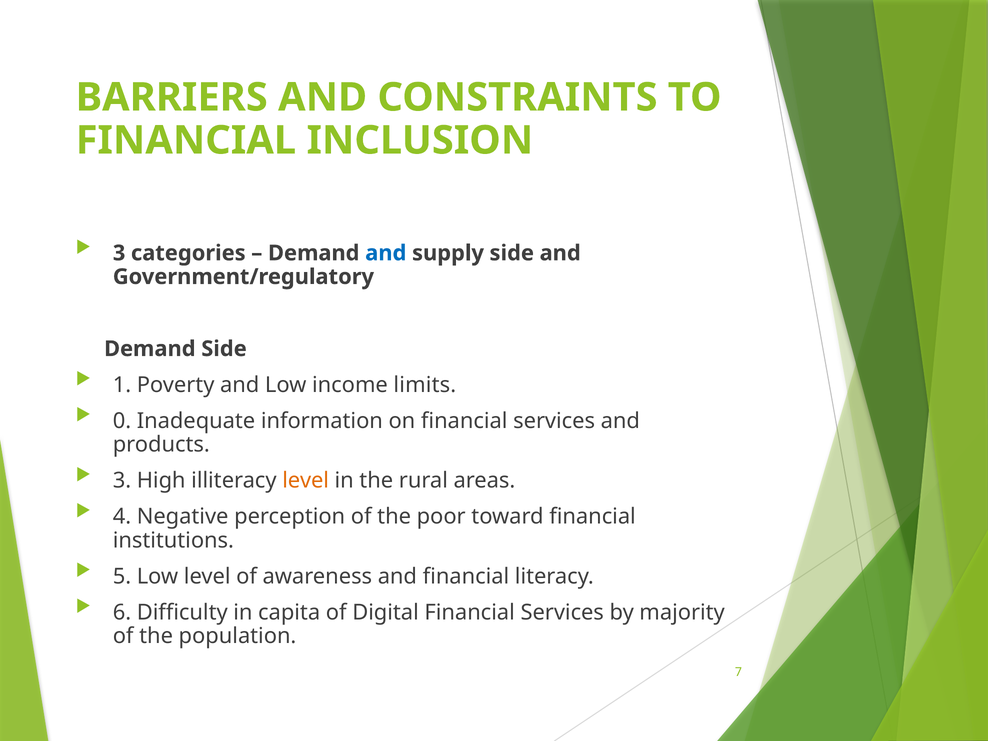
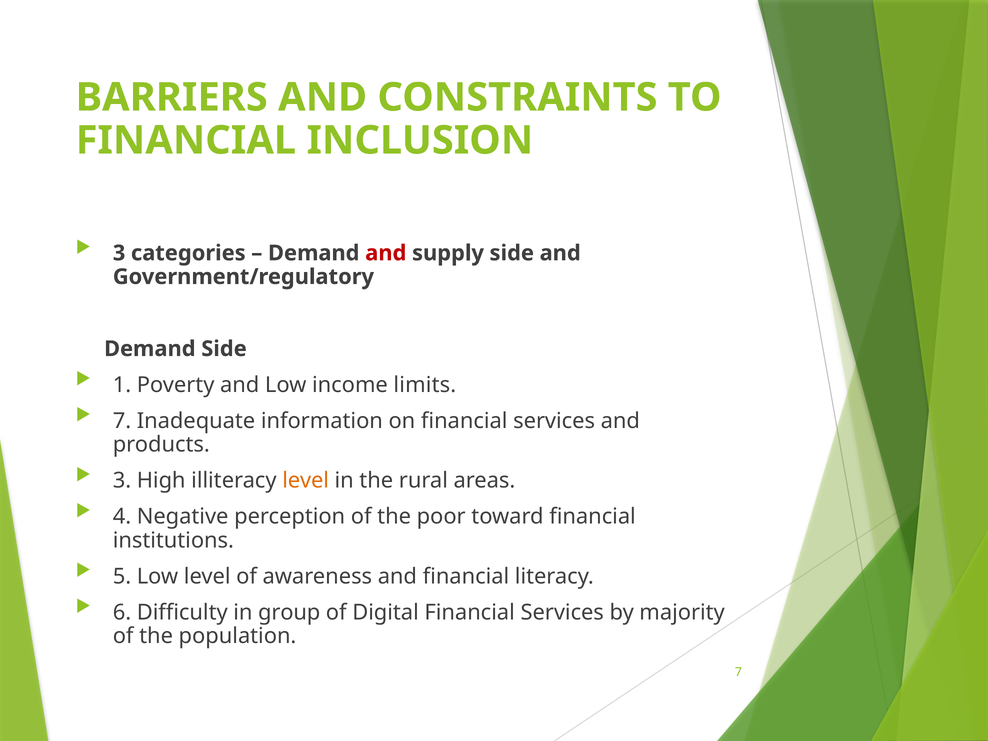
and at (386, 253) colour: blue -> red
0 at (122, 421): 0 -> 7
capita: capita -> group
